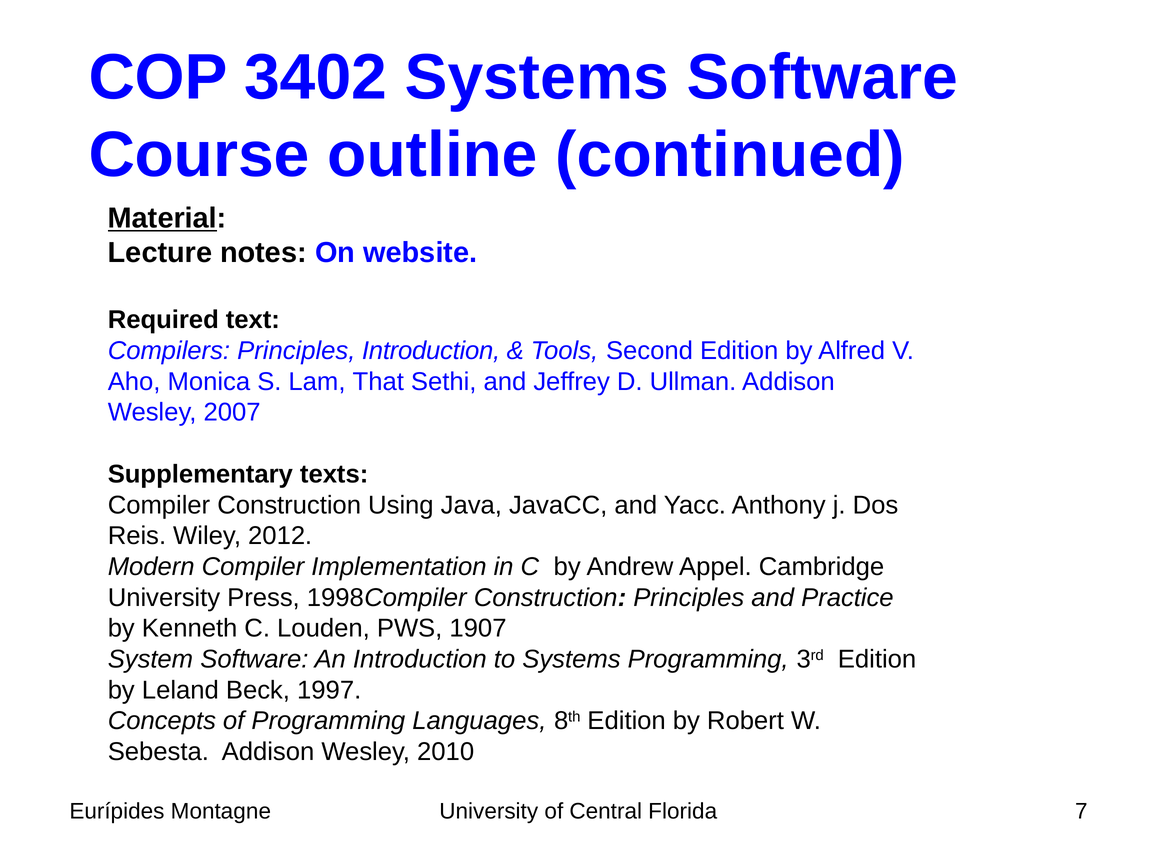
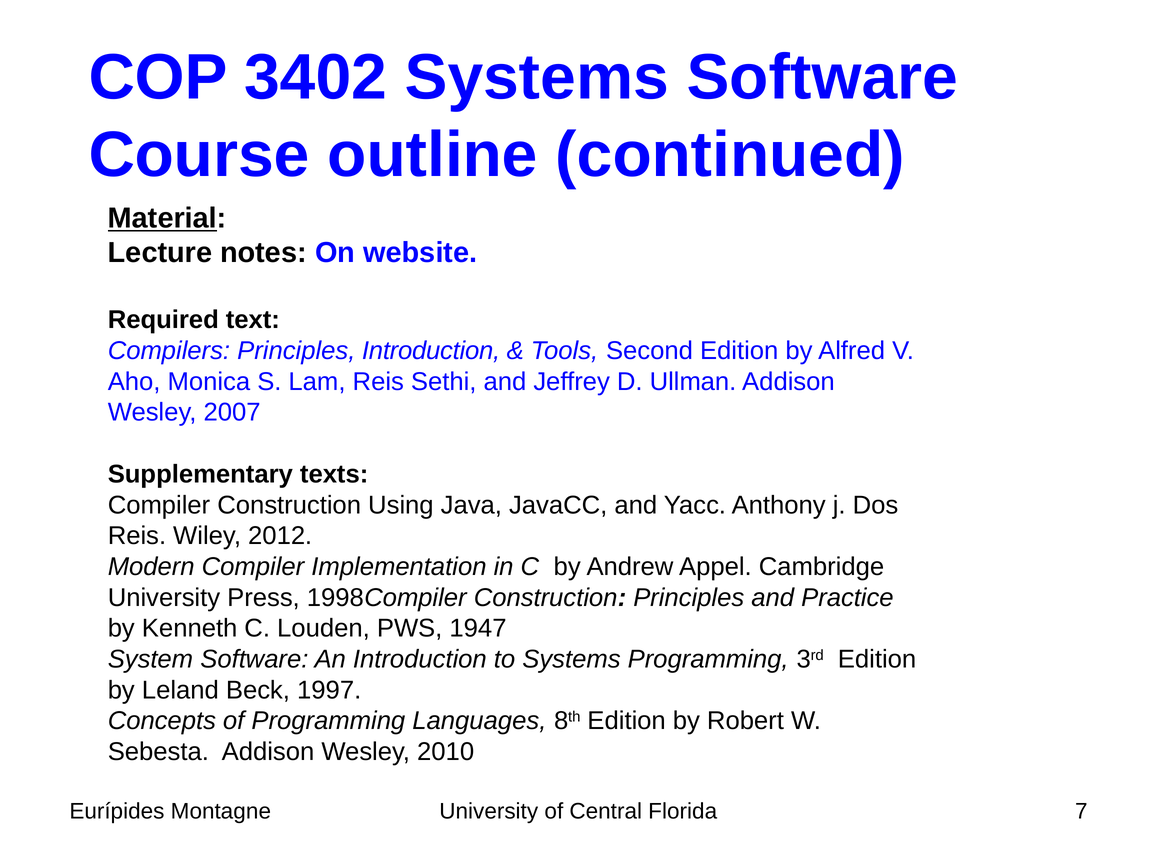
Lam That: That -> Reis
1907: 1907 -> 1947
